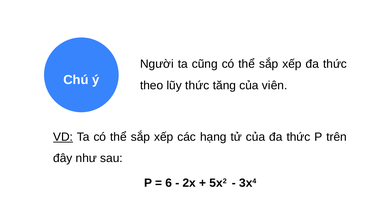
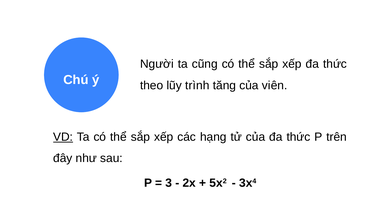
lũy thức: thức -> trình
6: 6 -> 3
